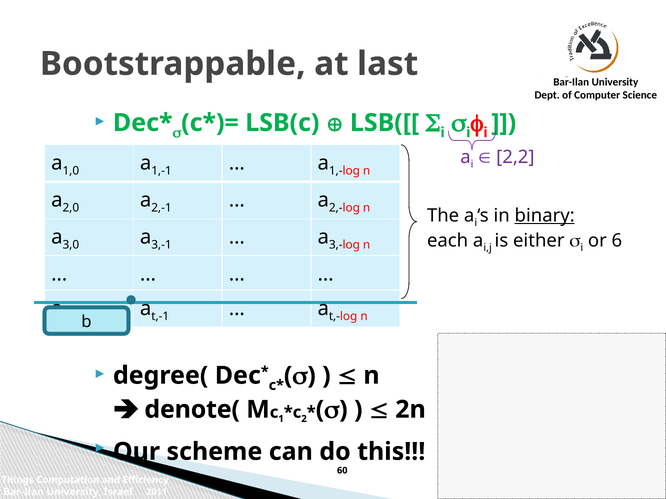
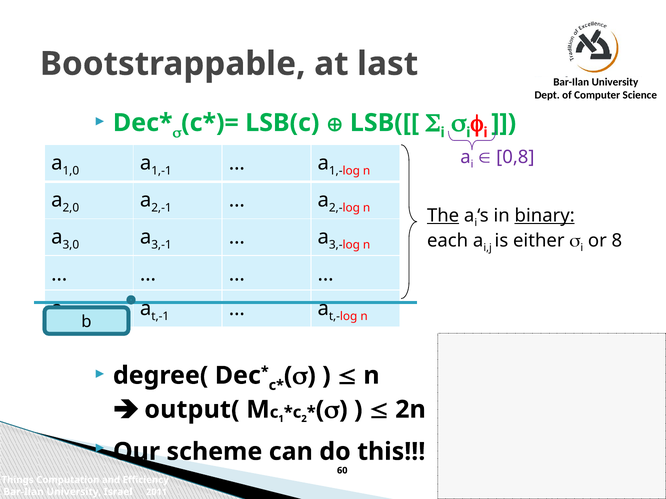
2,2: 2,2 -> 0,8
The underline: none -> present
6: 6 -> 8
denote(: denote( -> output(
